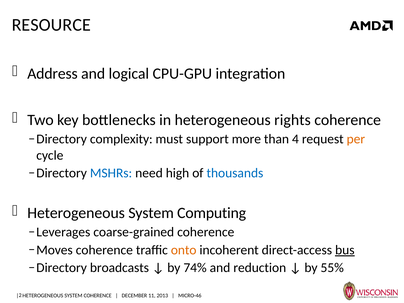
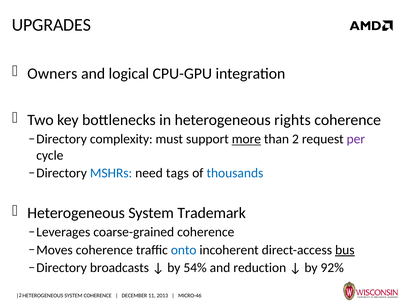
RESOURCE: RESOURCE -> UPGRADES
Address: Address -> Owners
more underline: none -> present
than 4: 4 -> 2
per colour: orange -> purple
high: high -> tags
Computing: Computing -> Trademark
onto colour: orange -> blue
74%: 74% -> 54%
55%: 55% -> 92%
